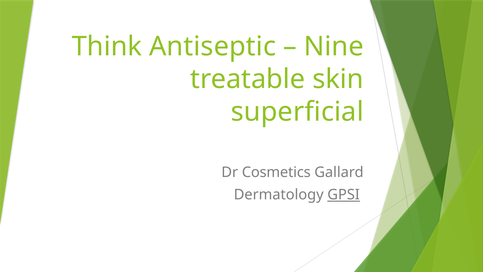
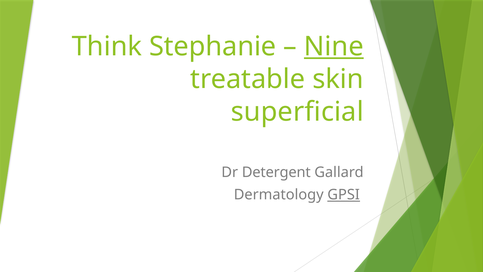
Antiseptic: Antiseptic -> Stephanie
Nine underline: none -> present
Cosmetics: Cosmetics -> Detergent
